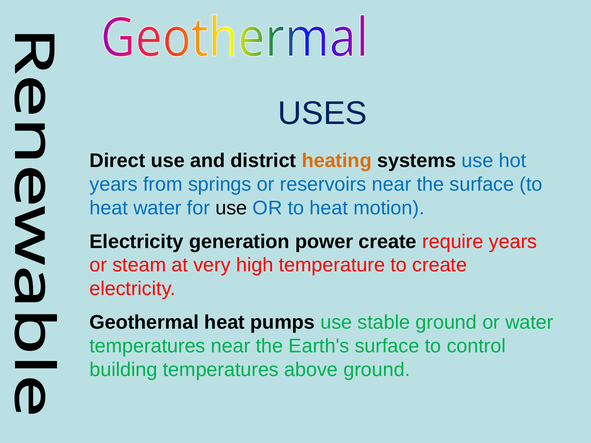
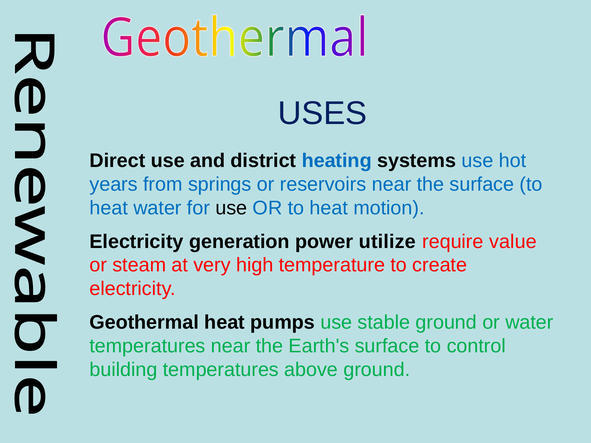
heating colour: orange -> blue
power create: create -> utilize
require years: years -> value
